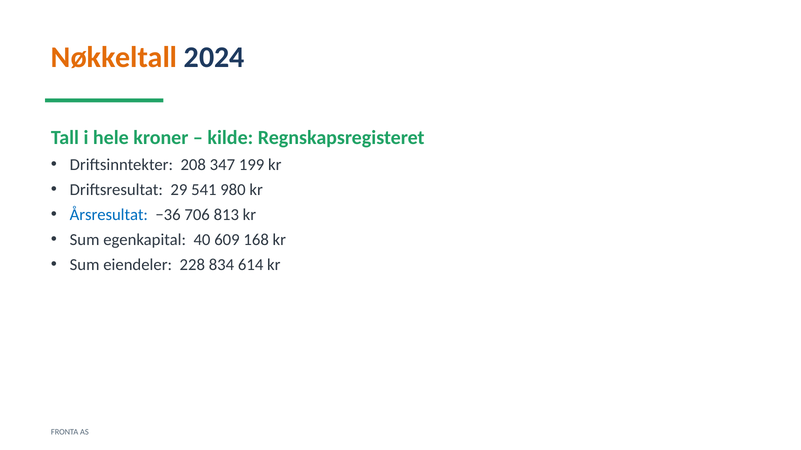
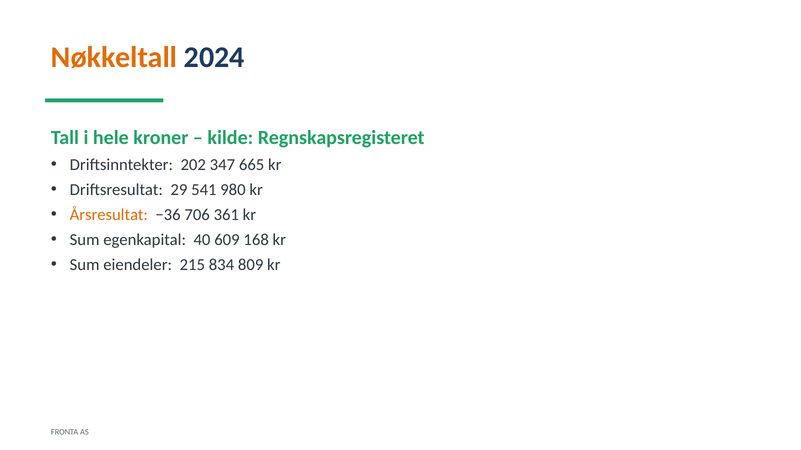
208: 208 -> 202
199: 199 -> 665
Årsresultat colour: blue -> orange
813: 813 -> 361
228: 228 -> 215
614: 614 -> 809
